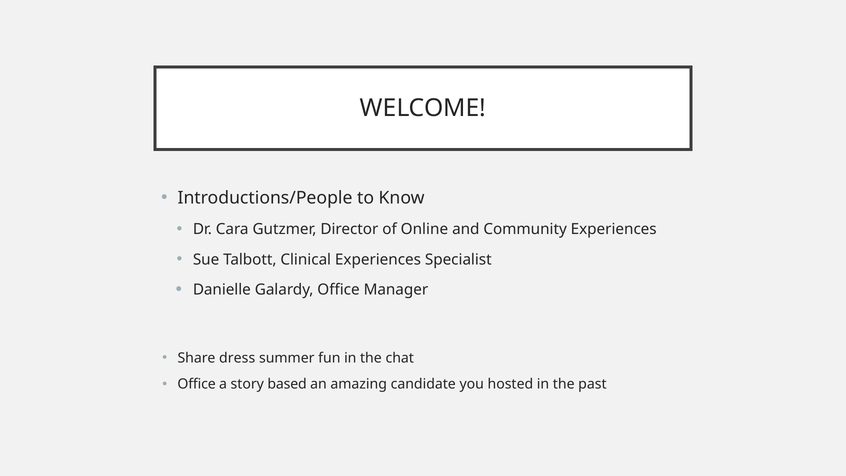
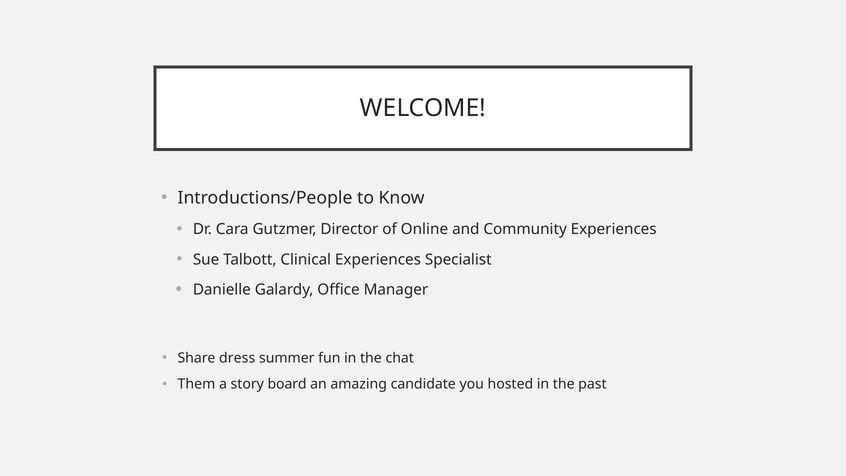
Office at (197, 384): Office -> Them
based: based -> board
